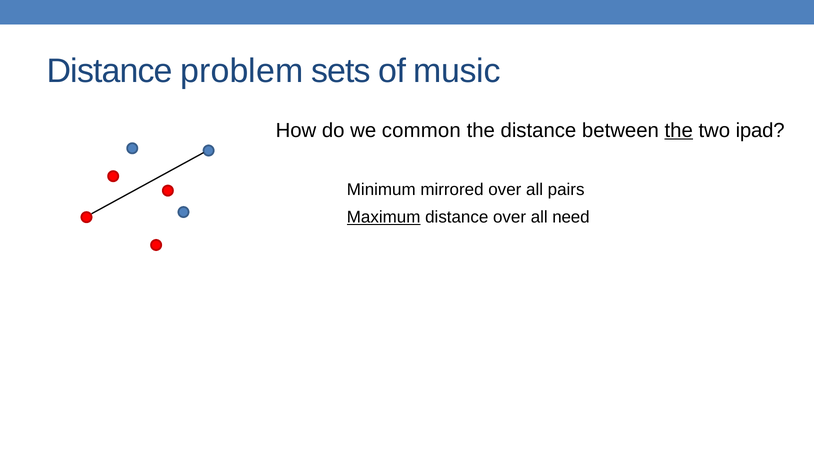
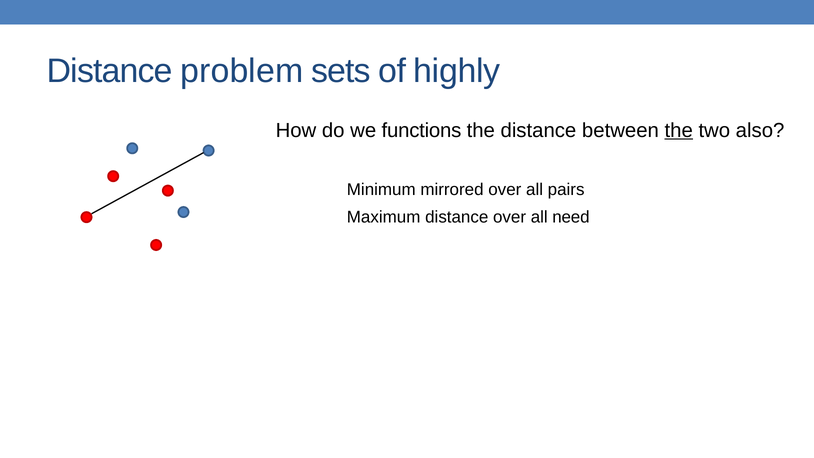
music: music -> highly
common: common -> functions
ipad: ipad -> also
Maximum underline: present -> none
